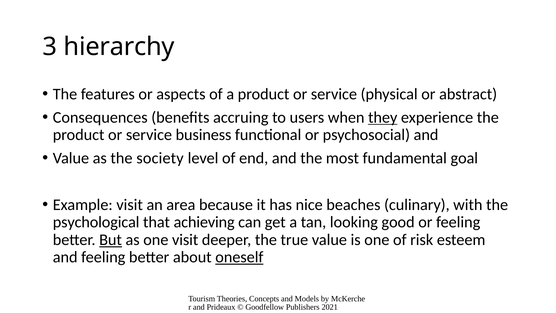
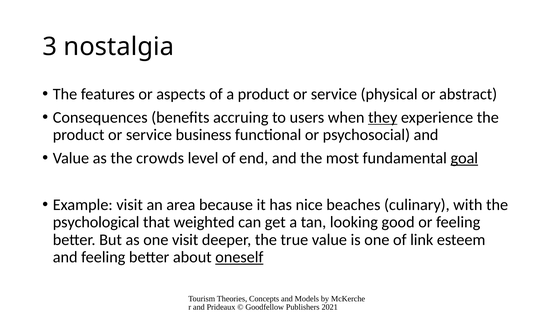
hierarchy: hierarchy -> nostalgia
society: society -> crowds
goal underline: none -> present
achieving: achieving -> weighted
But underline: present -> none
risk: risk -> link
